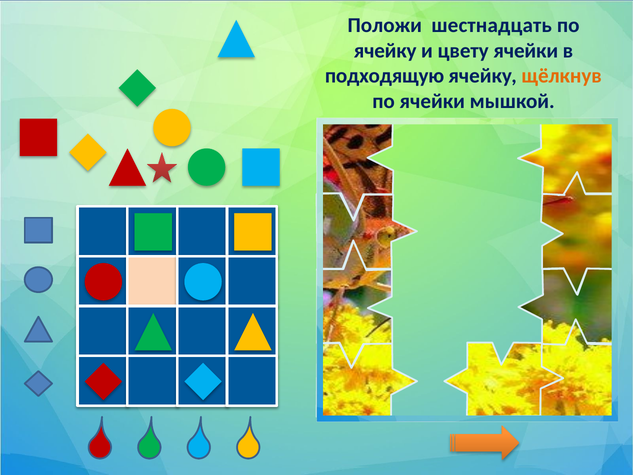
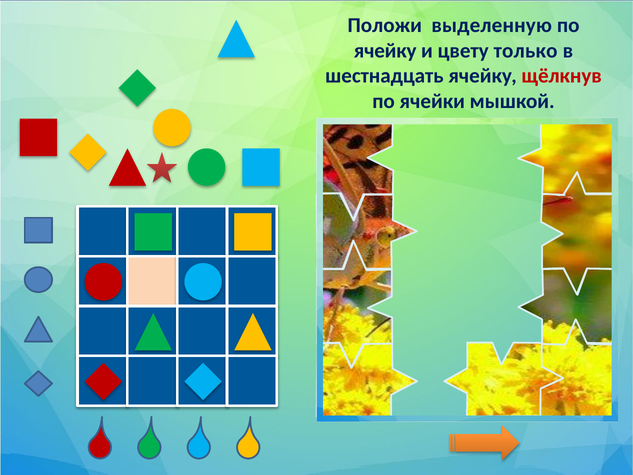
шестнадцать: шестнадцать -> выделенную
цвету ячейки: ячейки -> только
подходящую: подходящую -> шестнадцать
щёлкнув colour: orange -> red
